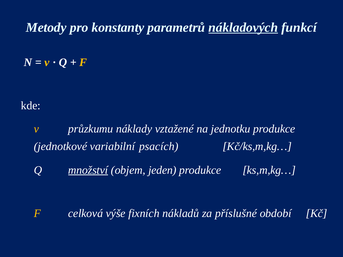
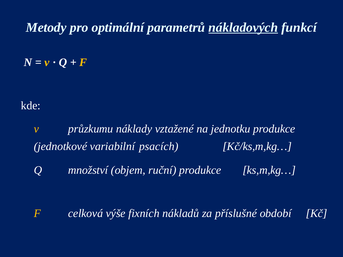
konstanty: konstanty -> optimální
množství underline: present -> none
jeden: jeden -> ruční
